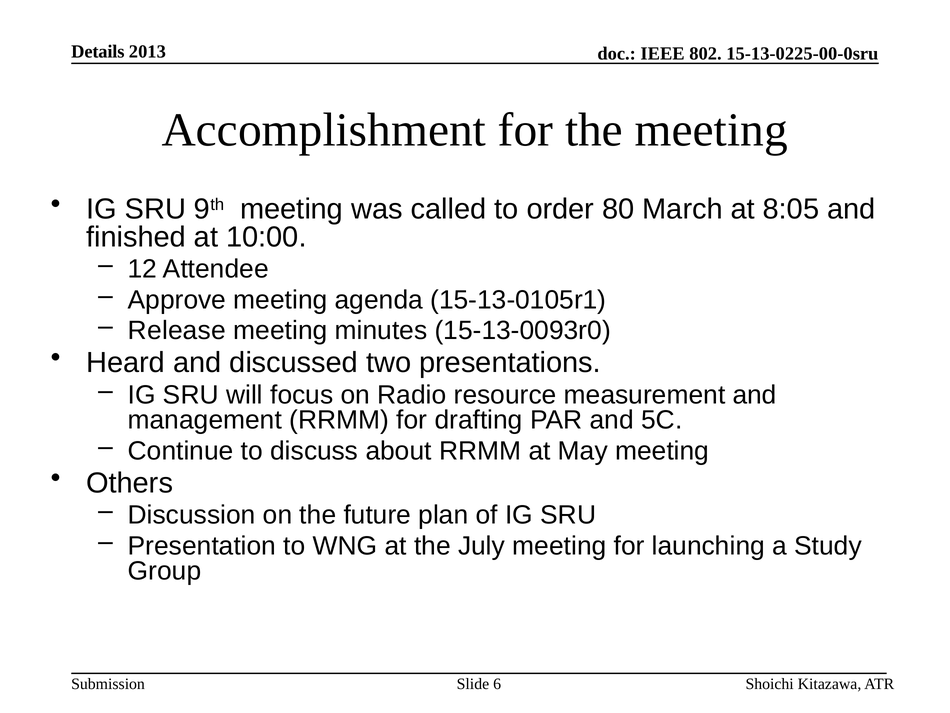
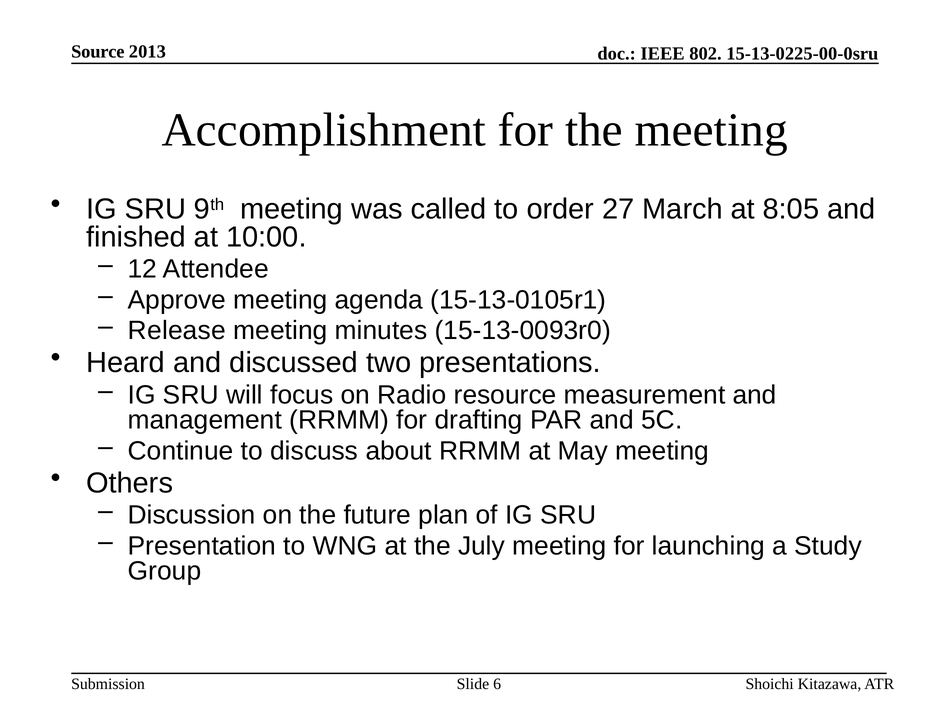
Details: Details -> Source
80: 80 -> 27
